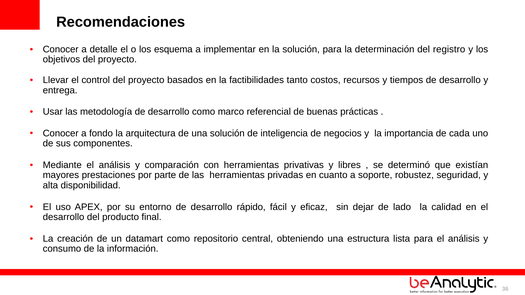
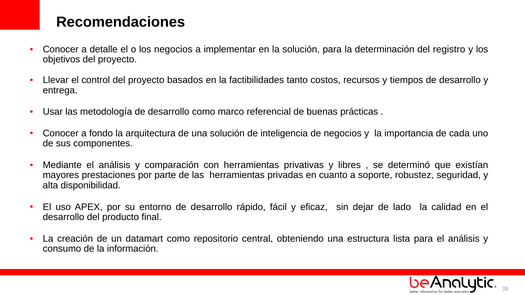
los esquema: esquema -> negocios
